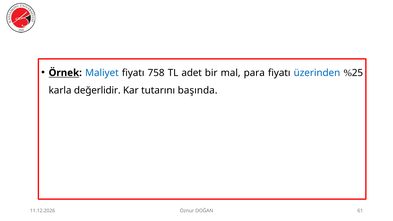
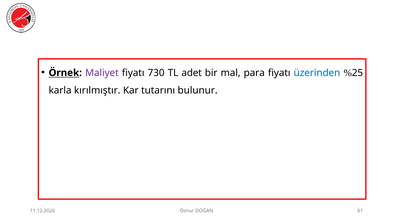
Maliyet colour: blue -> purple
758: 758 -> 730
değerlidir: değerlidir -> kırılmıştır
başında: başında -> bulunur
